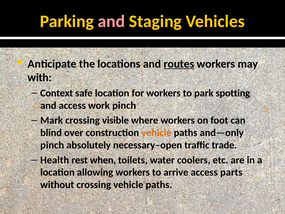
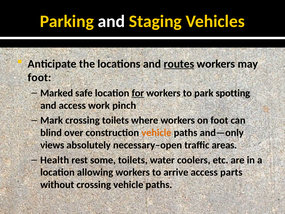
and at (111, 21) colour: pink -> white
with at (40, 78): with -> foot
Context: Context -> Marked
for underline: none -> present
crossing visible: visible -> toilets
pinch at (52, 145): pinch -> views
trade: trade -> areas
when: when -> some
